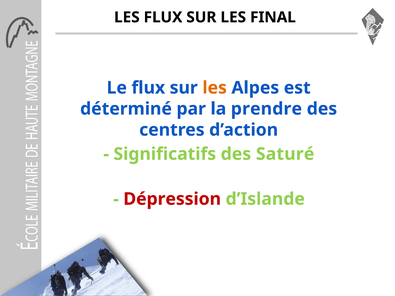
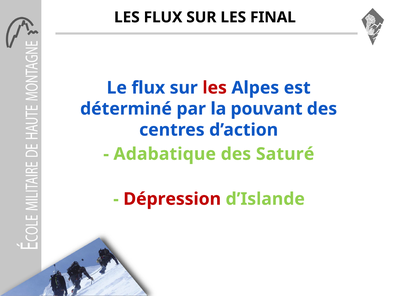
les at (215, 88) colour: orange -> red
prendre: prendre -> pouvant
Significatifs: Significatifs -> Adabatique
